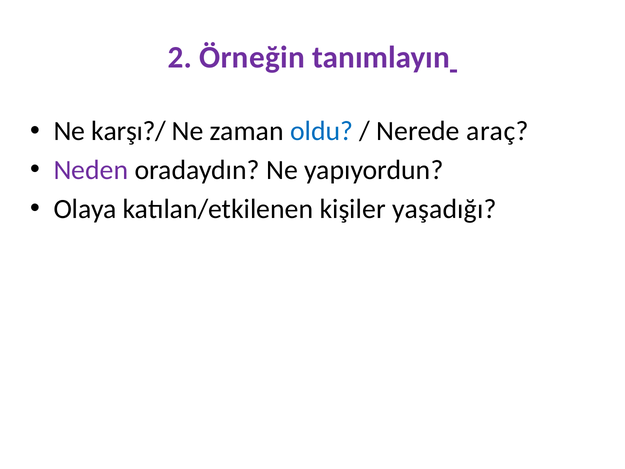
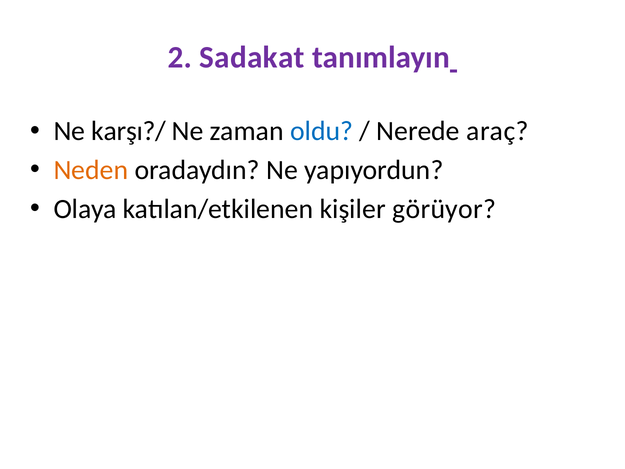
Örneğin: Örneğin -> Sadakat
Neden colour: purple -> orange
yaşadığı: yaşadığı -> görüyor
